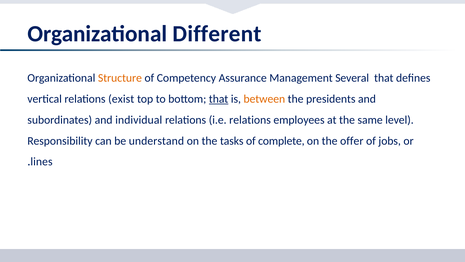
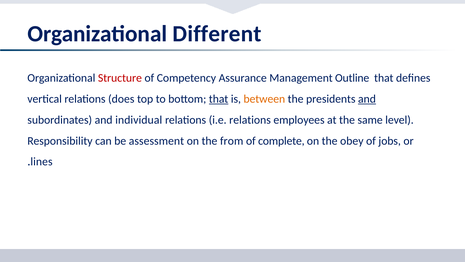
Structure colour: orange -> red
Several: Several -> Outline
exist: exist -> does
and at (367, 99) underline: none -> present
understand: understand -> assessment
tasks: tasks -> from
offer: offer -> obey
